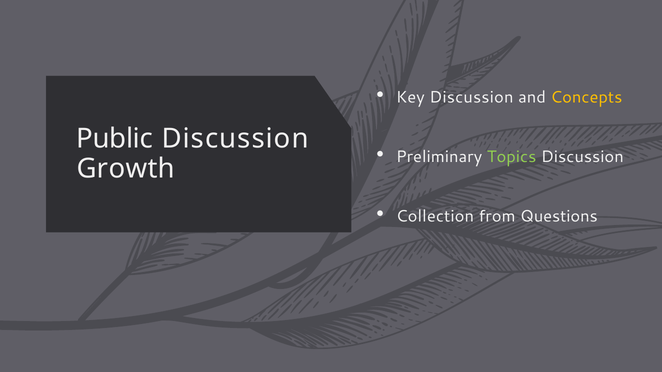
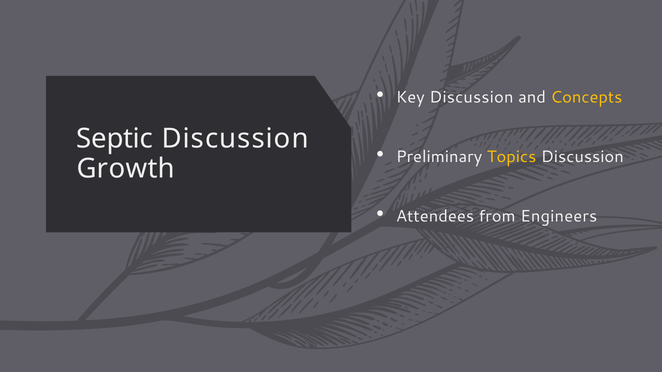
Public: Public -> Septic
Topics colour: light green -> yellow
Collection: Collection -> Attendees
Questions: Questions -> Engineers
